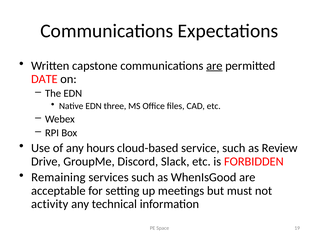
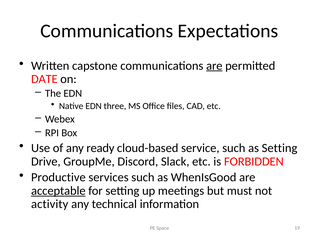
hours: hours -> ready
as Review: Review -> Setting
Remaining: Remaining -> Productive
acceptable underline: none -> present
